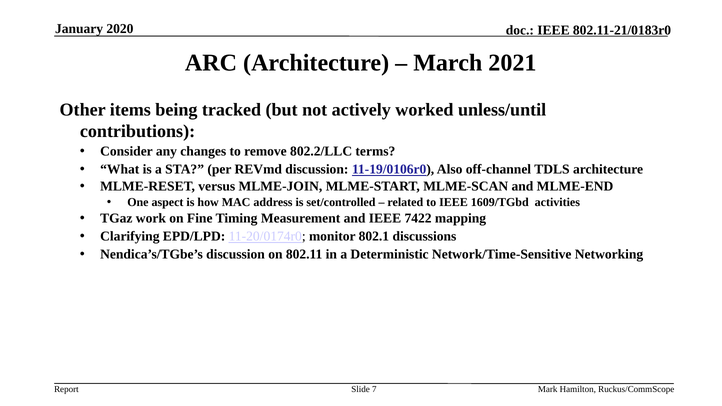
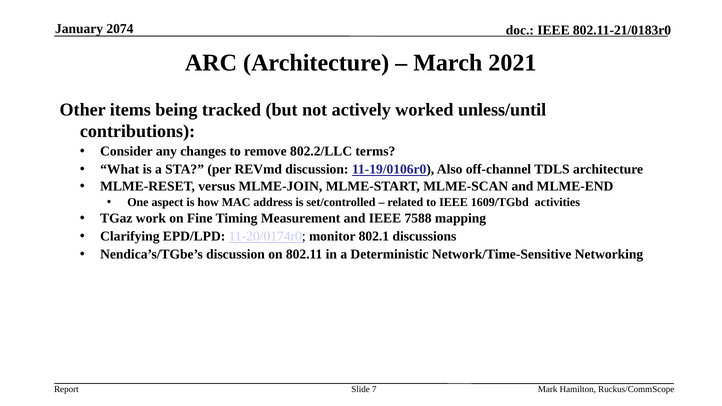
2020: 2020 -> 2074
7422: 7422 -> 7588
